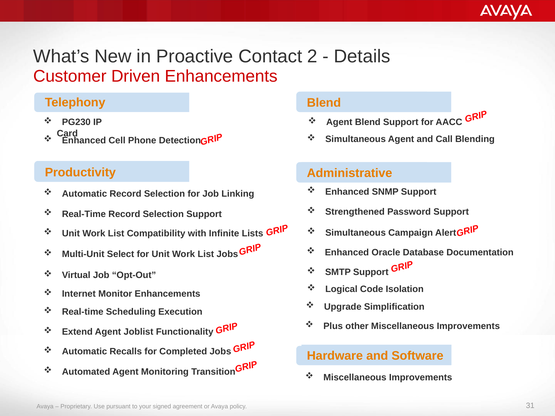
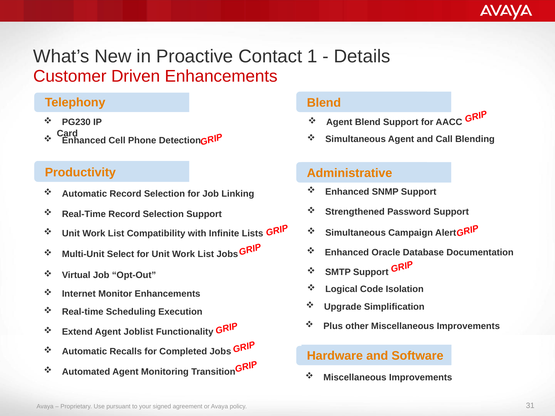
2: 2 -> 1
